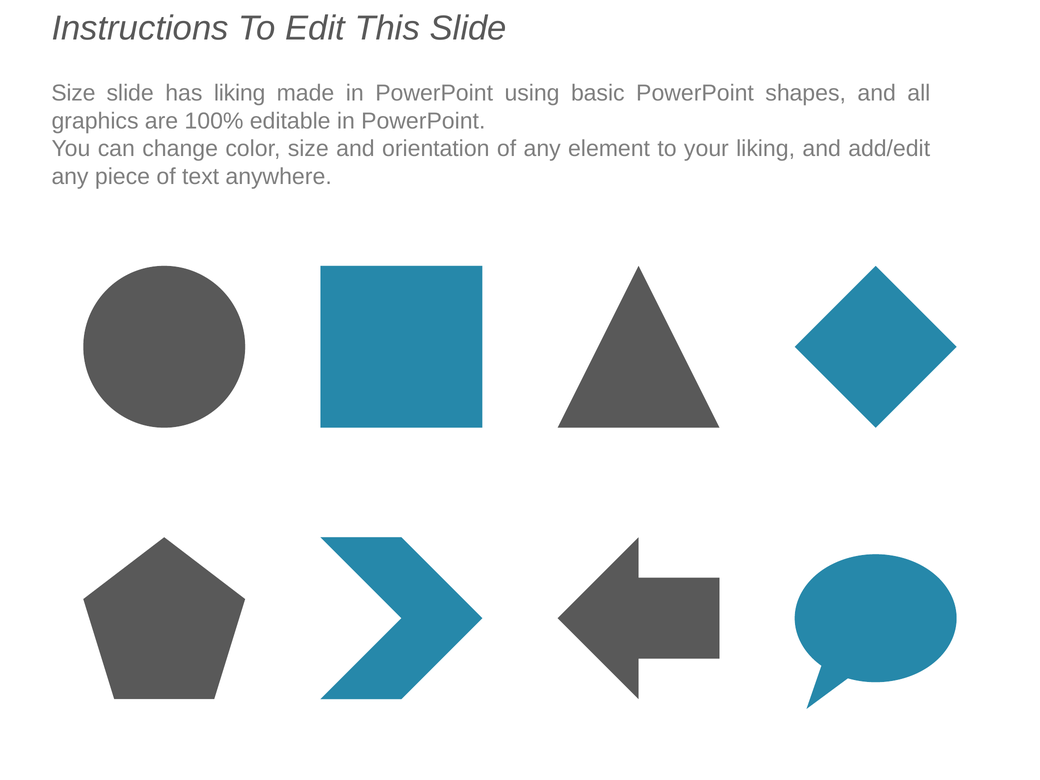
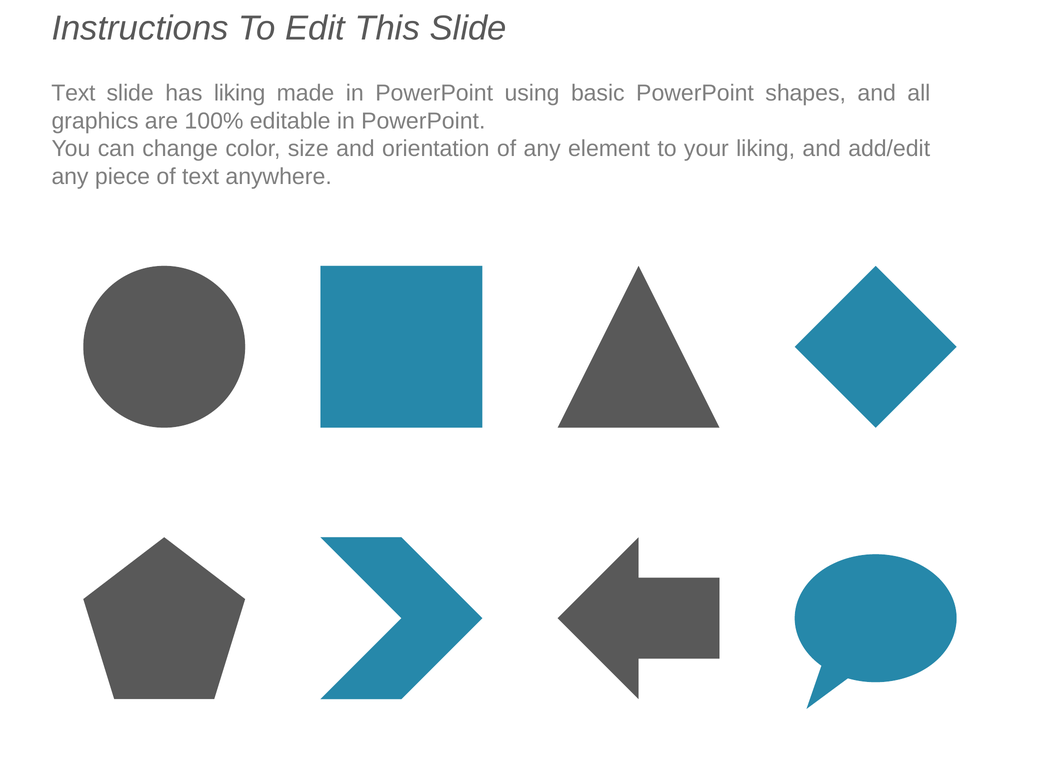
Size at (73, 93): Size -> Text
